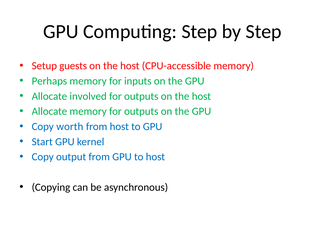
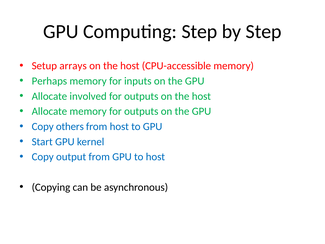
guests: guests -> arrays
worth: worth -> others
